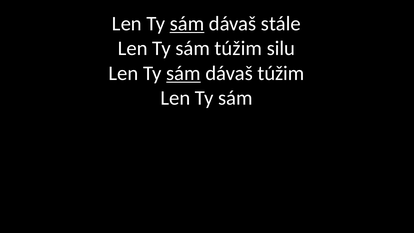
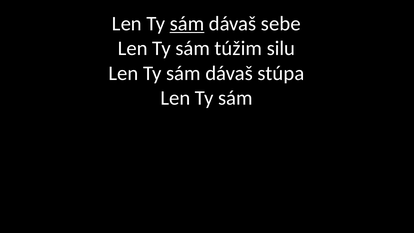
stále: stále -> sebe
sám at (183, 73) underline: present -> none
dávaš túžim: túžim -> stúpa
